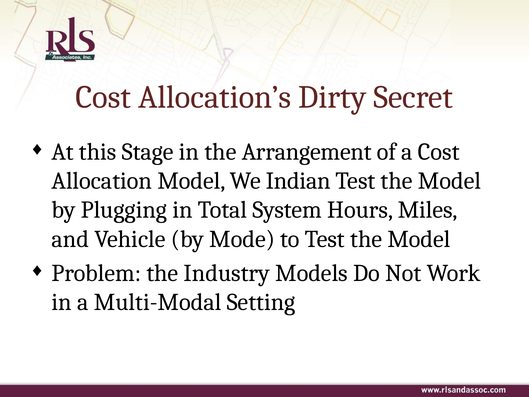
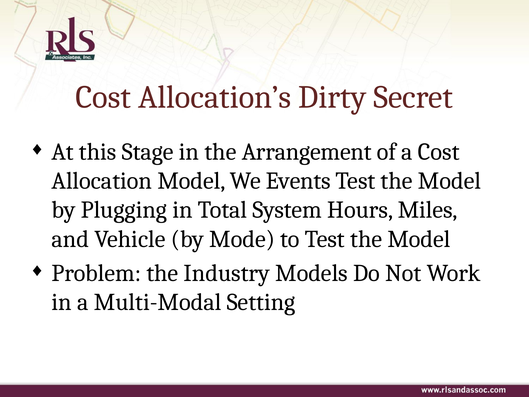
Indian: Indian -> Events
